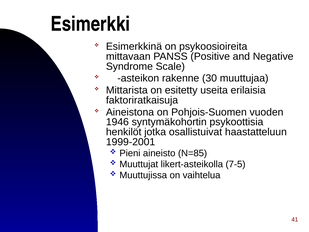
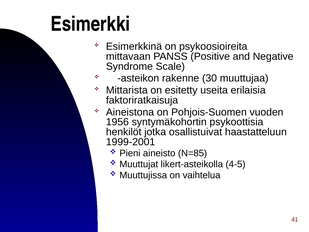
1946: 1946 -> 1956
7-5: 7-5 -> 4-5
